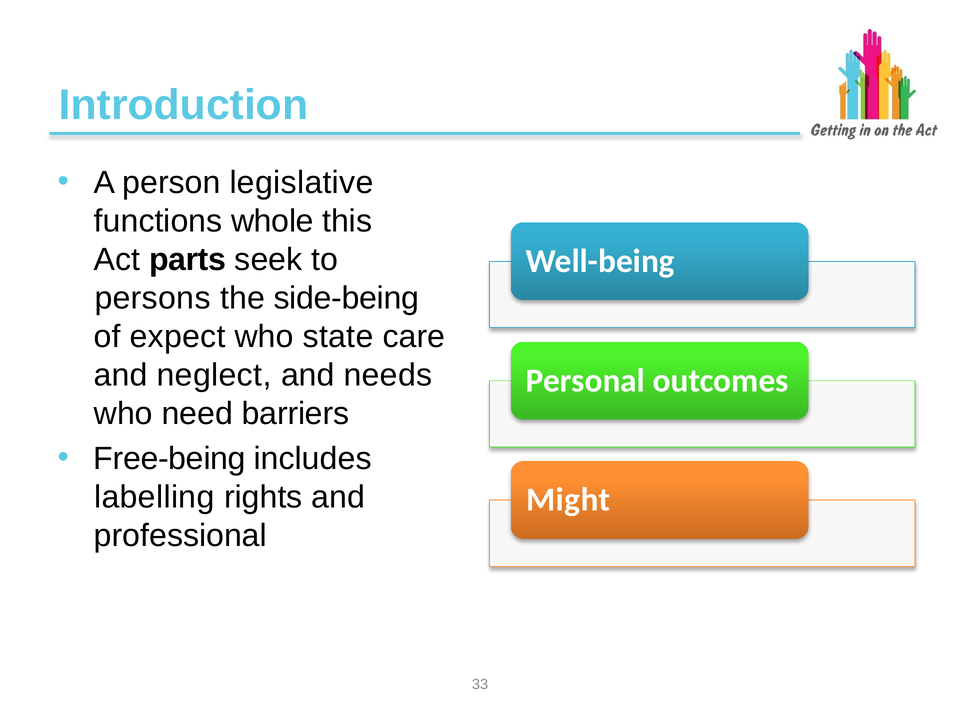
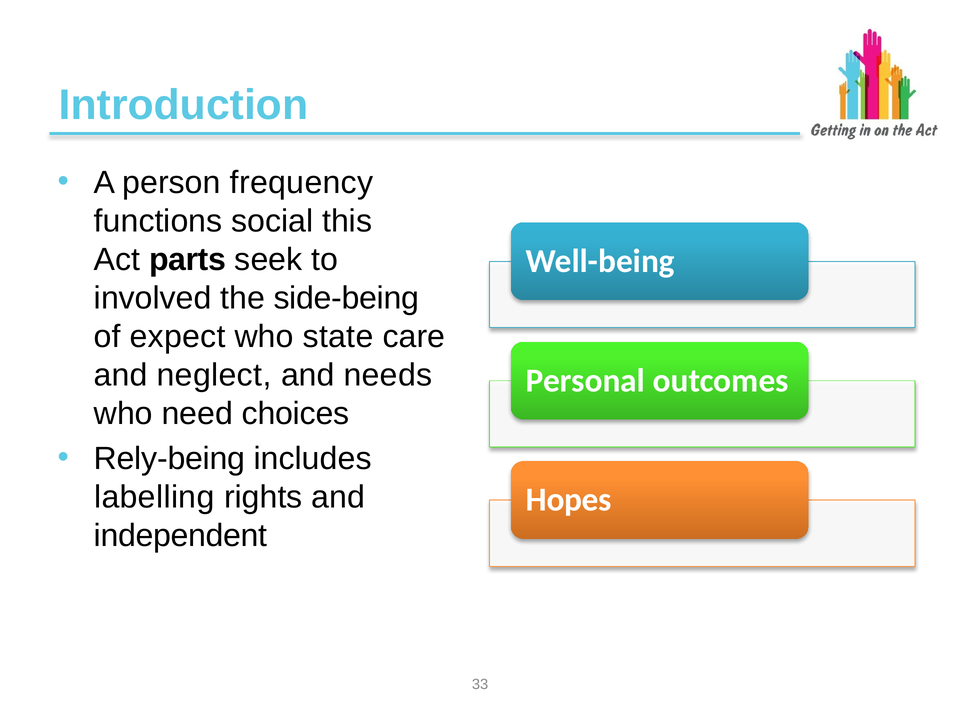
legislative: legislative -> frequency
whole: whole -> social
persons: persons -> involved
barriers: barriers -> choices
Free-being: Free-being -> Rely-being
Might: Might -> Hopes
professional: professional -> independent
